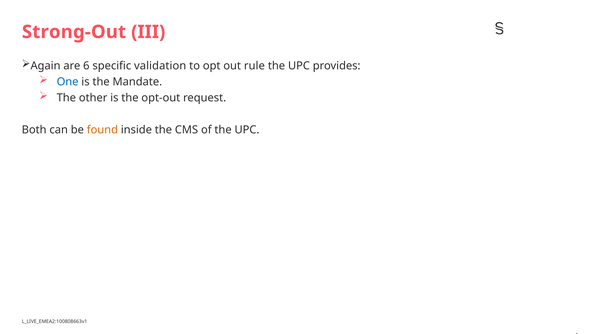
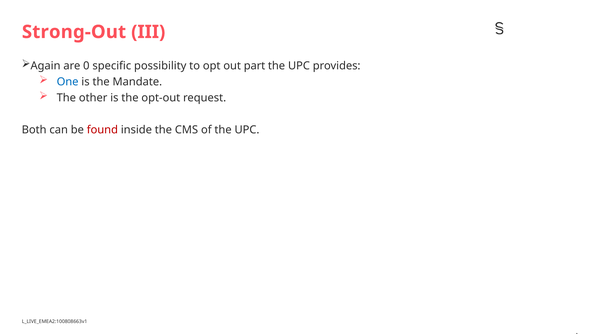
6: 6 -> 0
validation: validation -> possibility
rule: rule -> part
found colour: orange -> red
